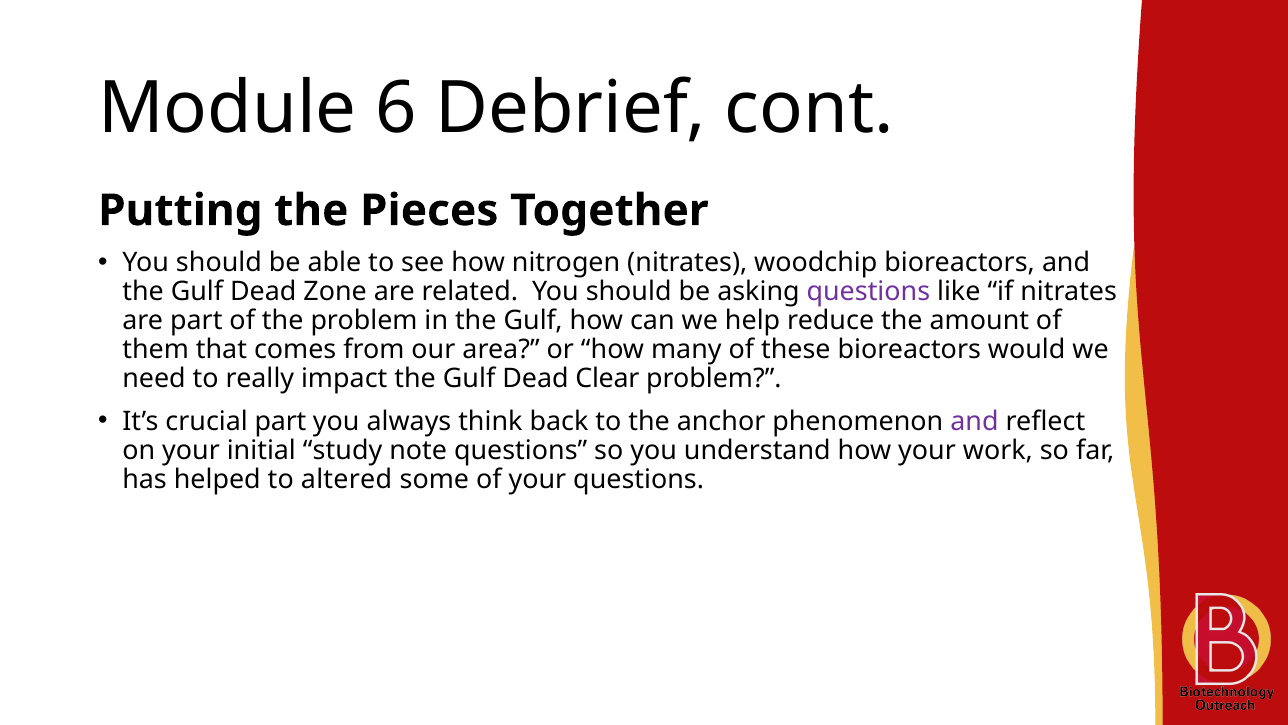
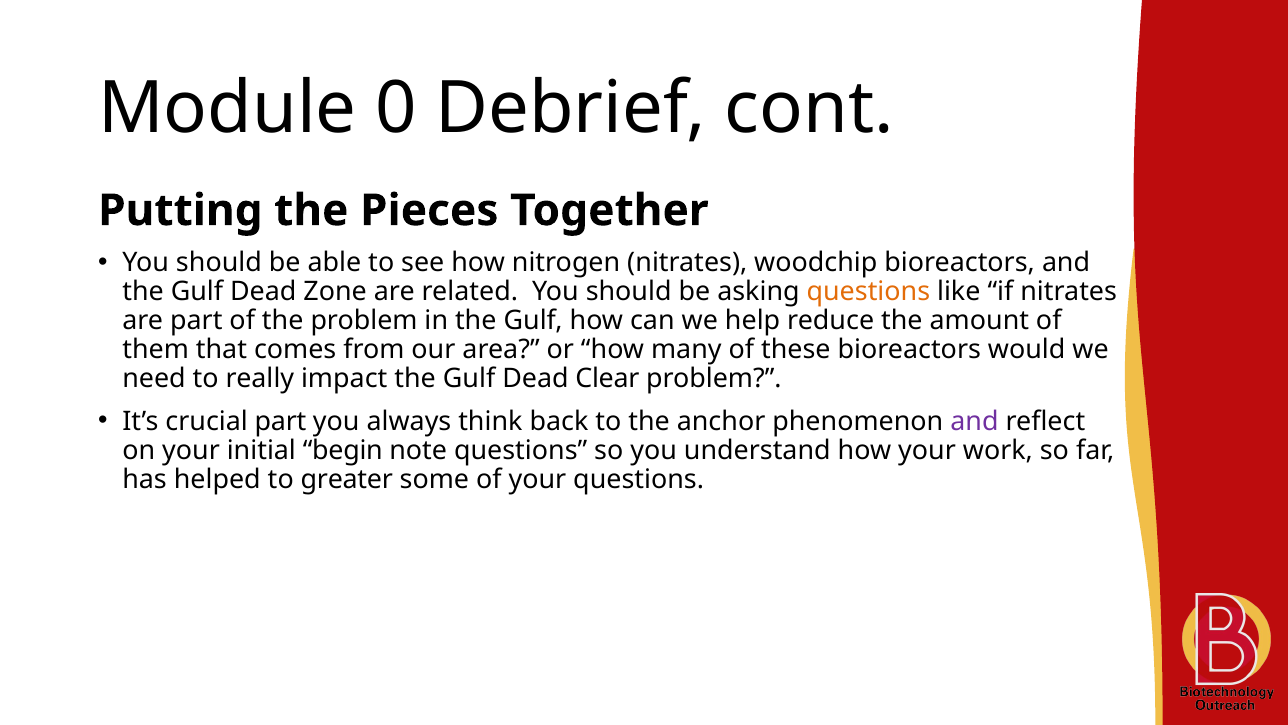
6: 6 -> 0
questions at (868, 291) colour: purple -> orange
study: study -> begin
altered: altered -> greater
